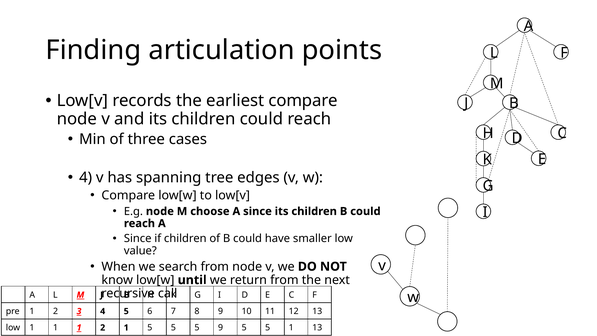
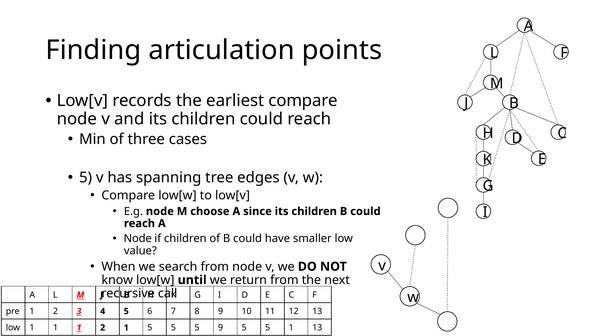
4 at (86, 177): 4 -> 5
Since at (138, 238): Since -> Node
